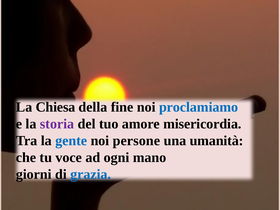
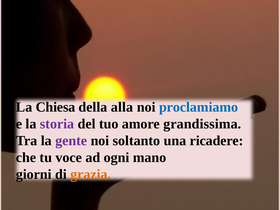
fine: fine -> alla
misericordia: misericordia -> grandissima
gente colour: blue -> purple
persone: persone -> soltanto
umanità: umanità -> ricadere
grazia colour: blue -> orange
